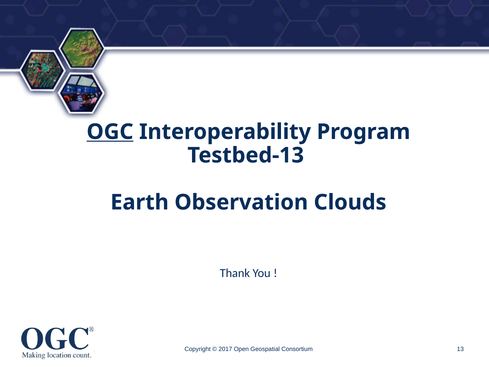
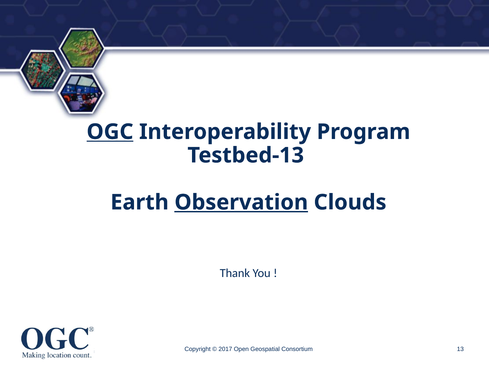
Observation underline: none -> present
